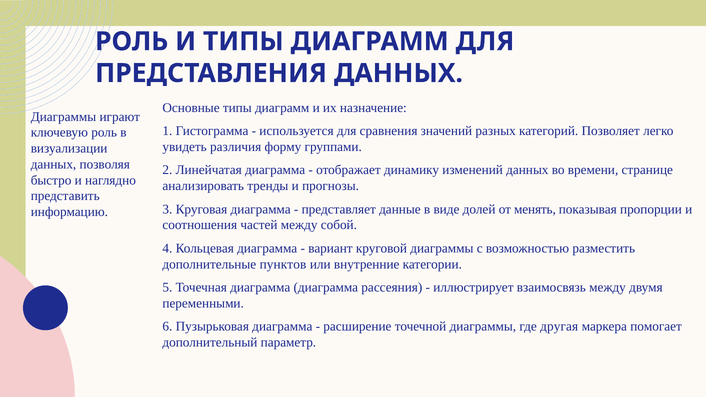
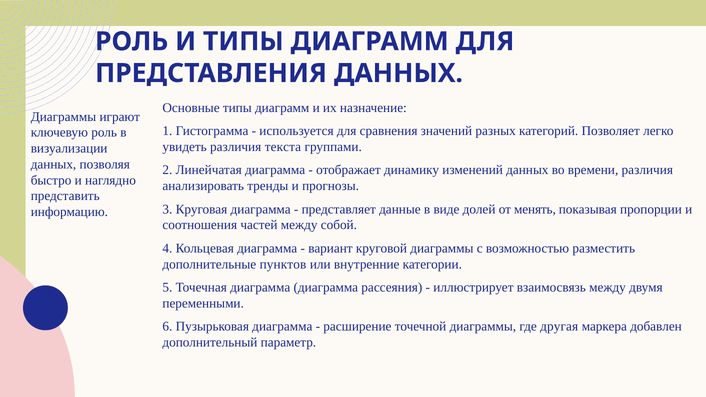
форму: форму -> текста
времени странице: странице -> различия
помогает: помогает -> добавлен
